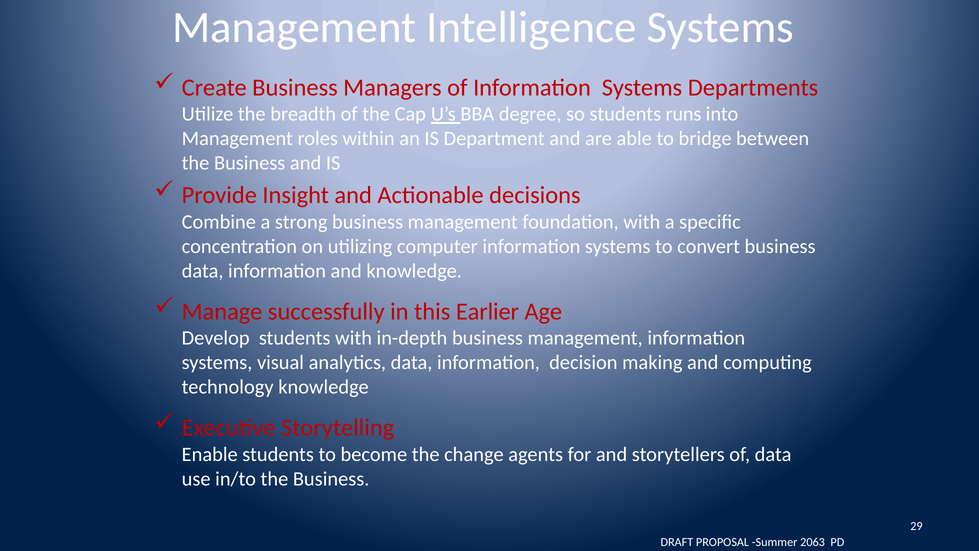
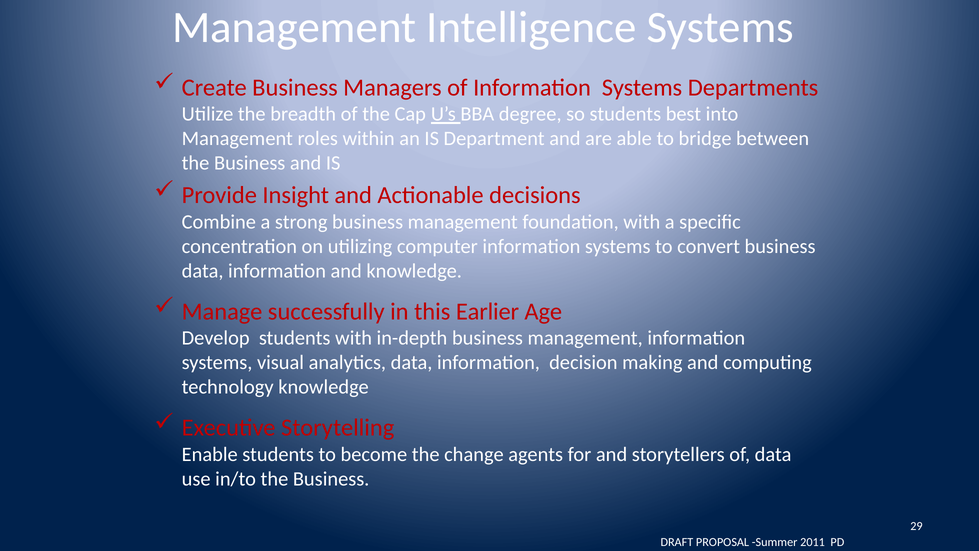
runs: runs -> best
2063: 2063 -> 2011
